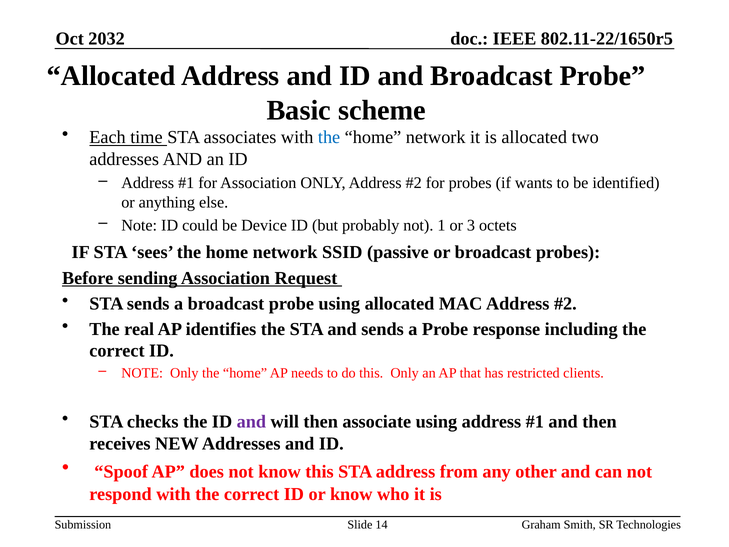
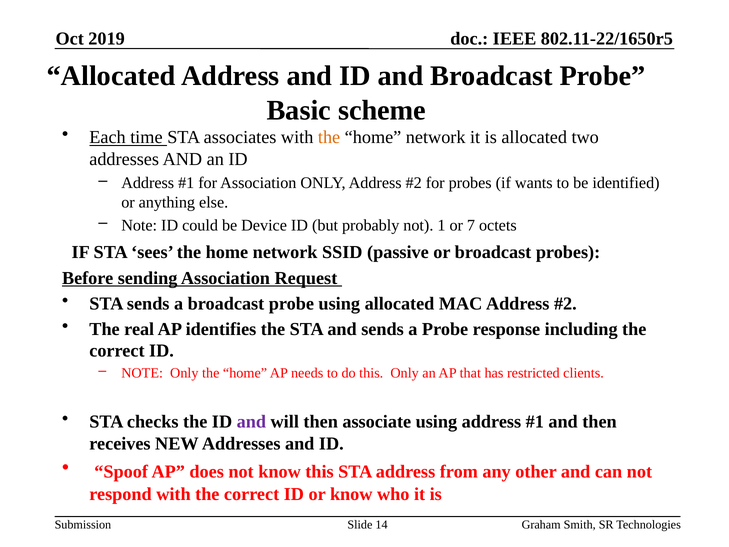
2032: 2032 -> 2019
the at (329, 137) colour: blue -> orange
3: 3 -> 7
